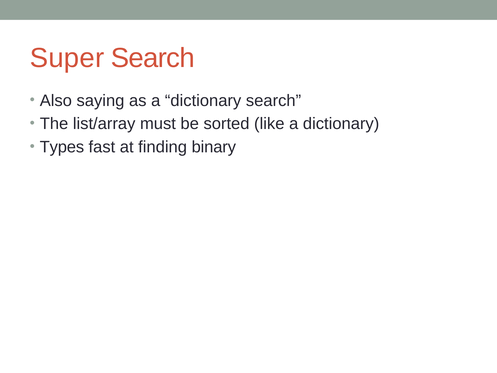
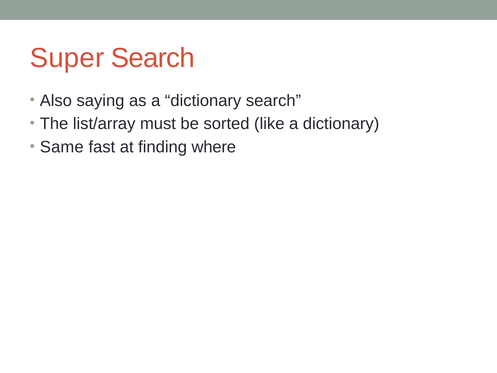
Types: Types -> Same
binary: binary -> where
